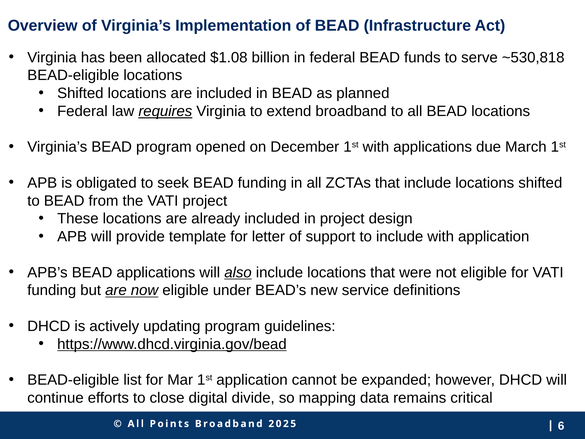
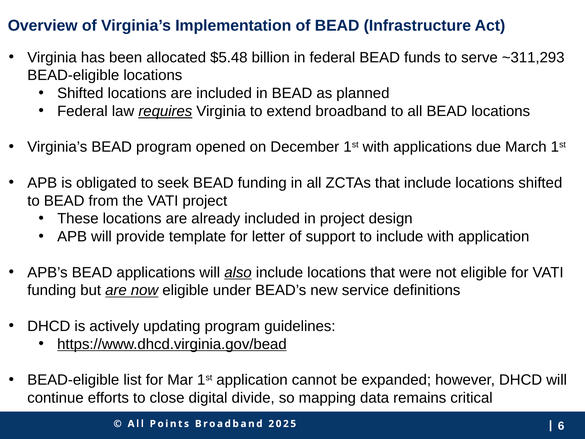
$1.08: $1.08 -> $5.48
~530,818: ~530,818 -> ~311,293
